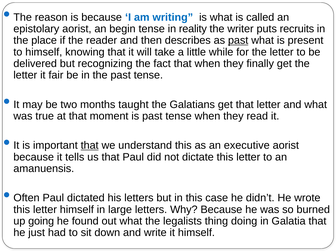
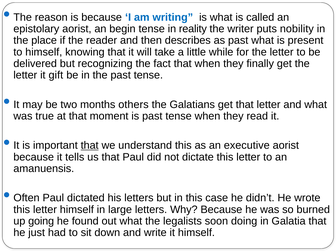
recruits: recruits -> nobility
past at (238, 40) underline: present -> none
fair: fair -> gift
taught: taught -> others
thing: thing -> soon
